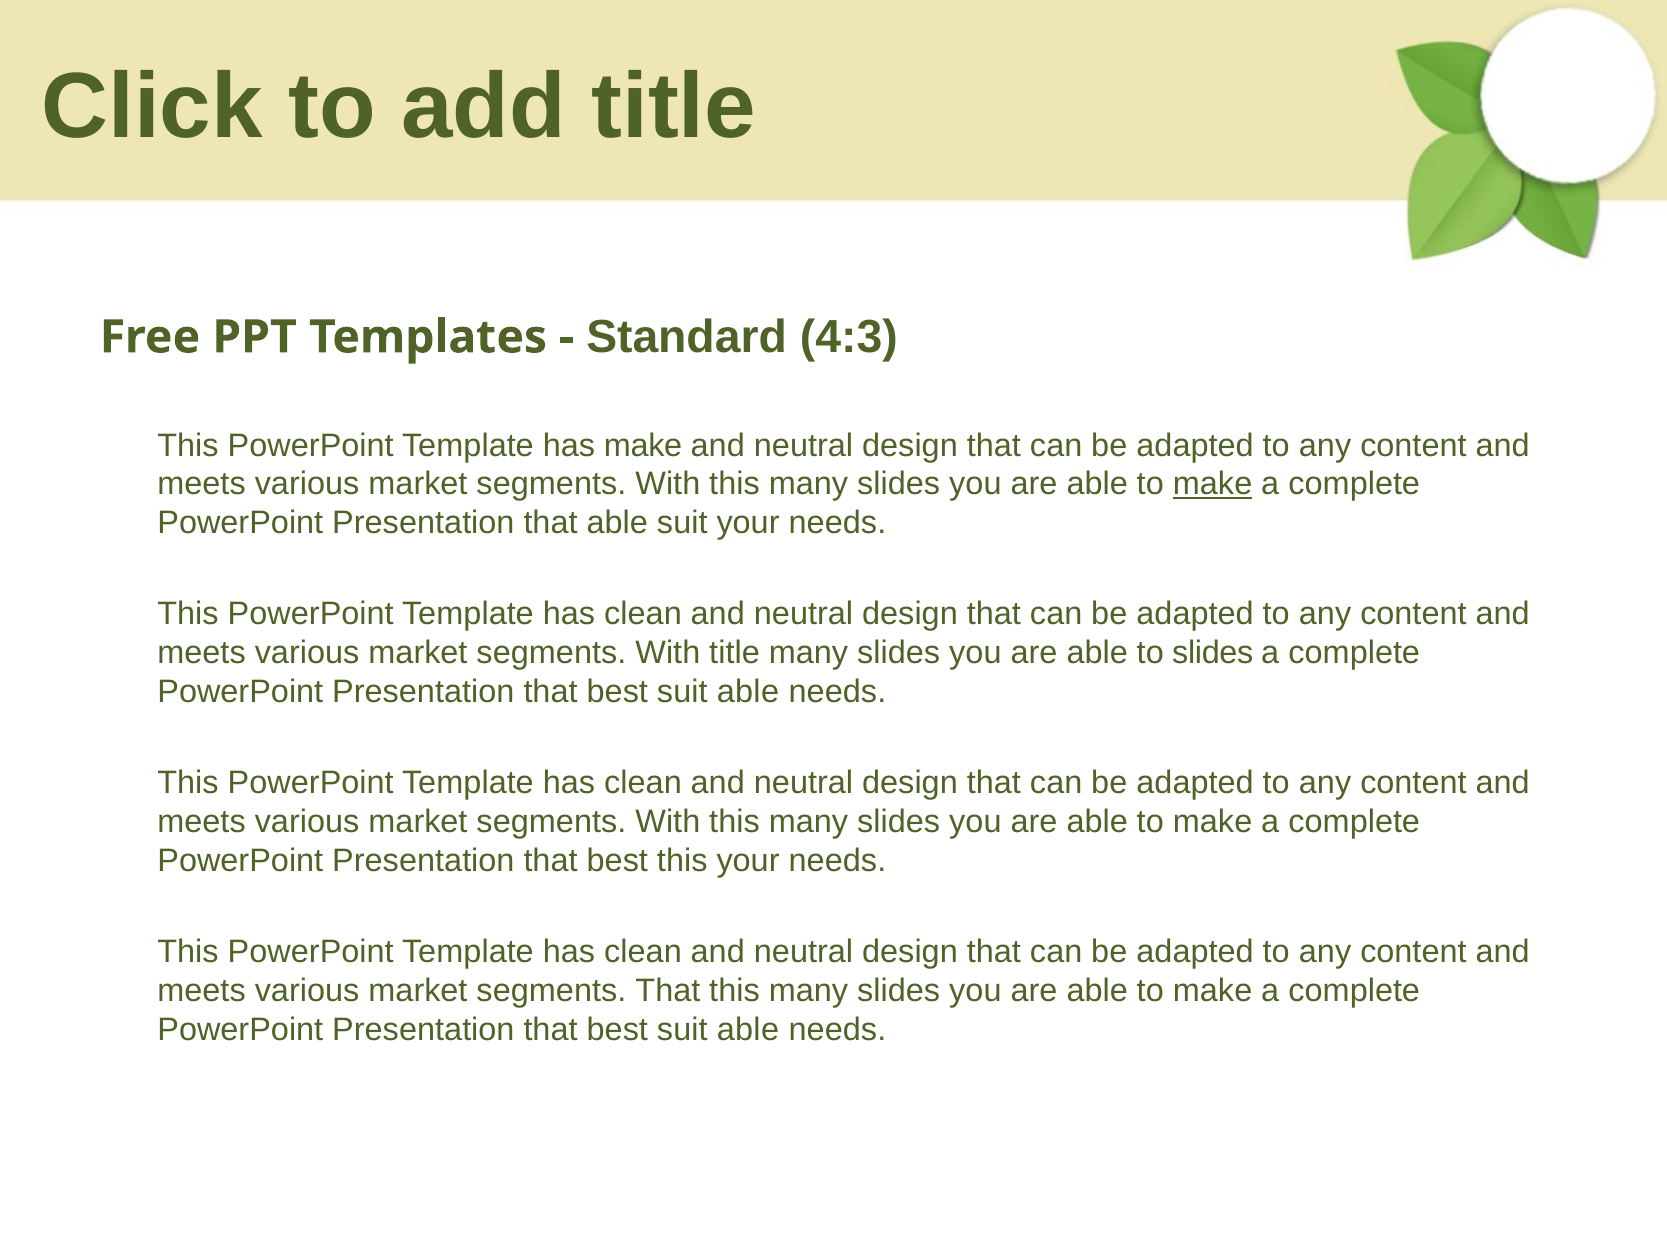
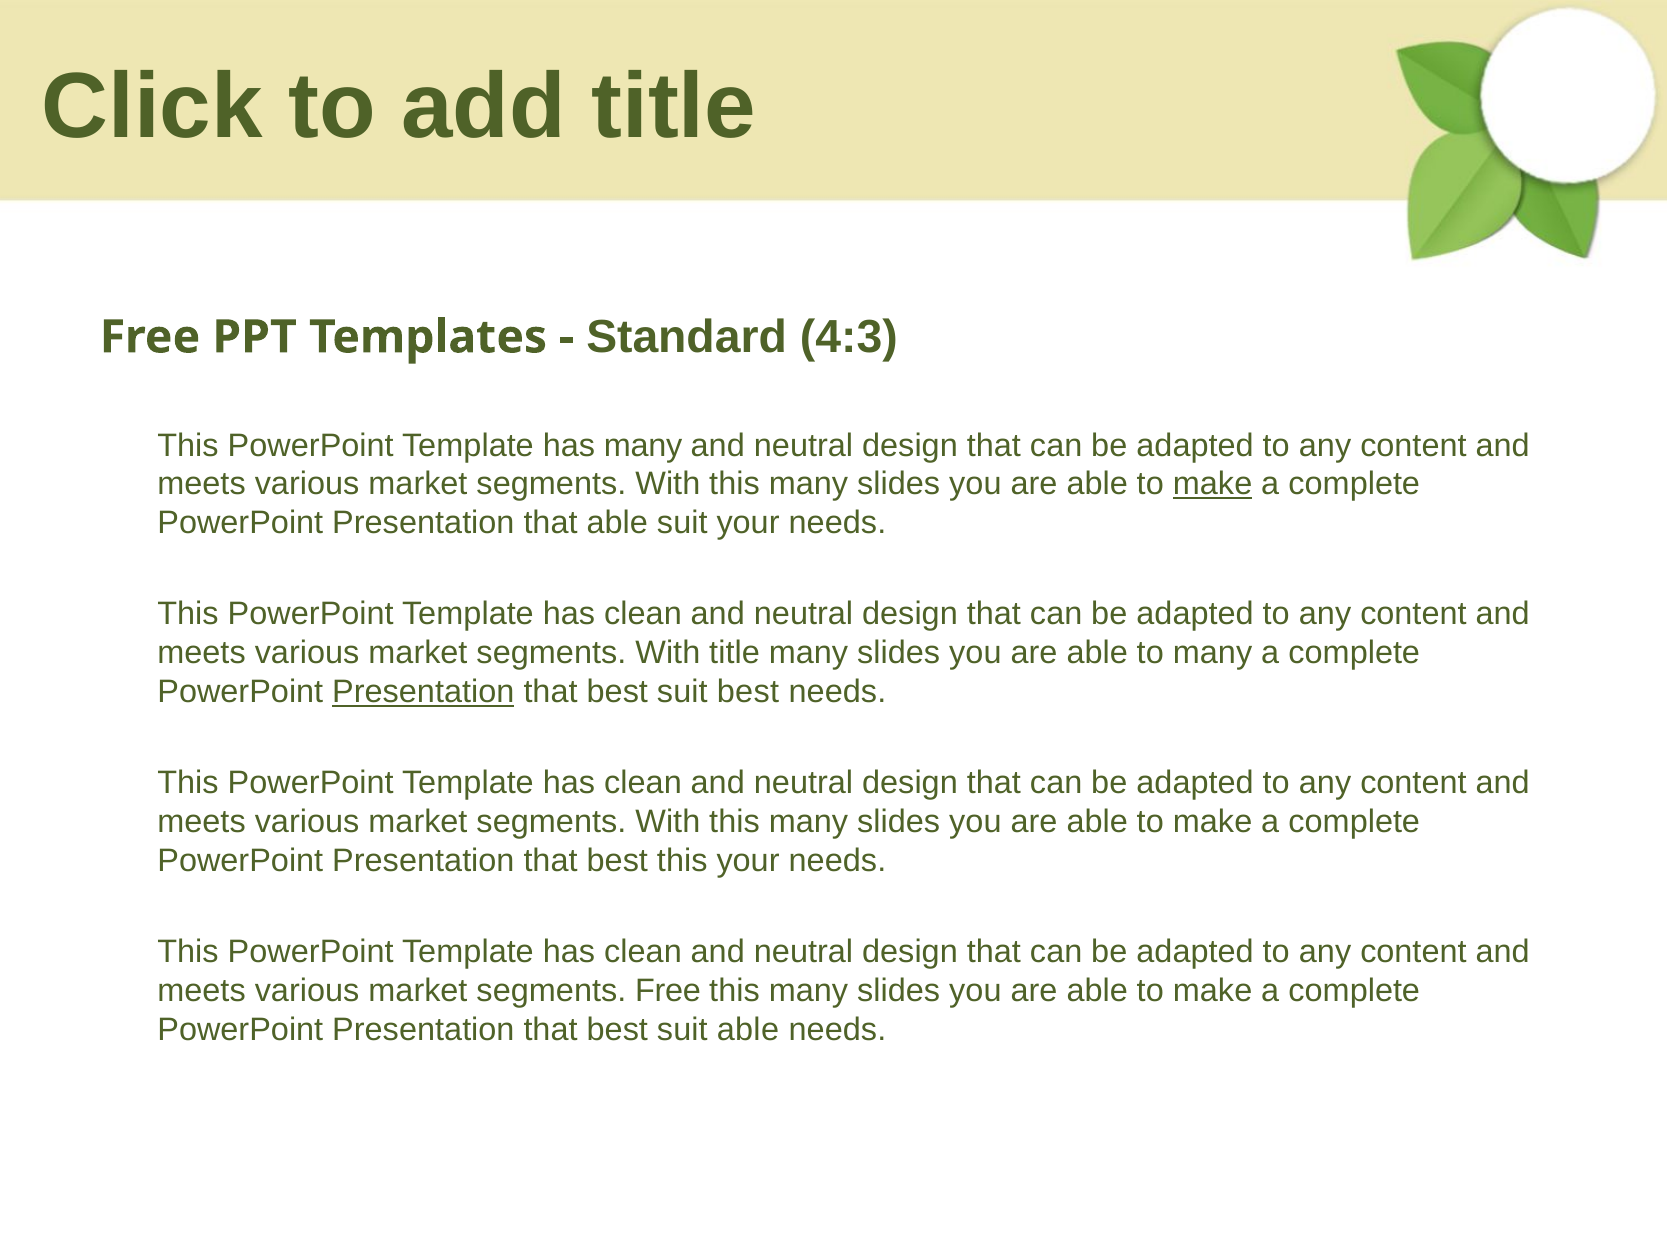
has make: make -> many
to slides: slides -> many
Presentation at (423, 692) underline: none -> present
able at (748, 692): able -> best
segments That: That -> Free
